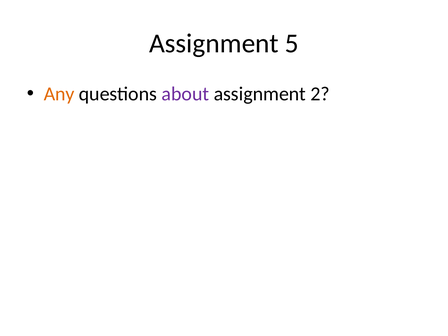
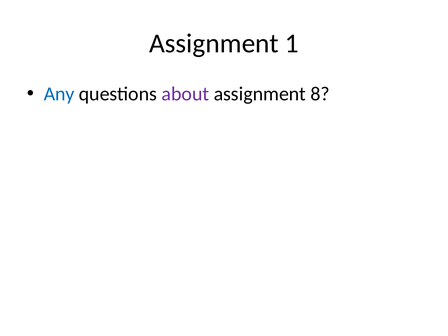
5: 5 -> 1
Any colour: orange -> blue
2: 2 -> 8
